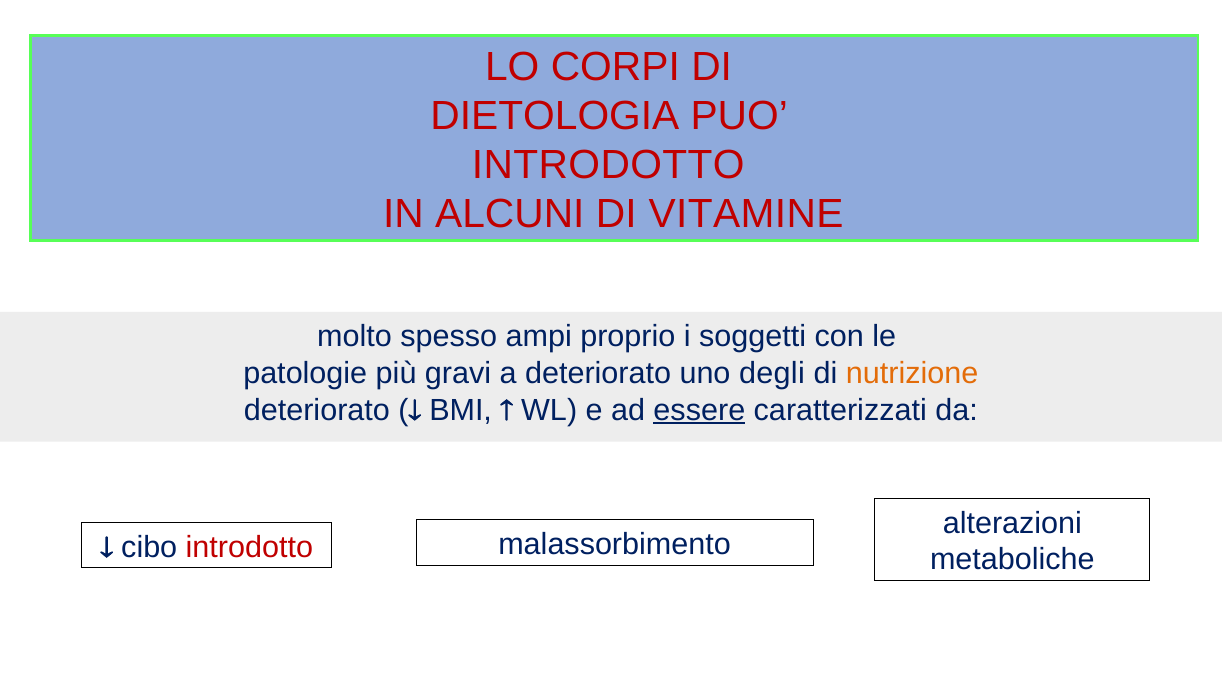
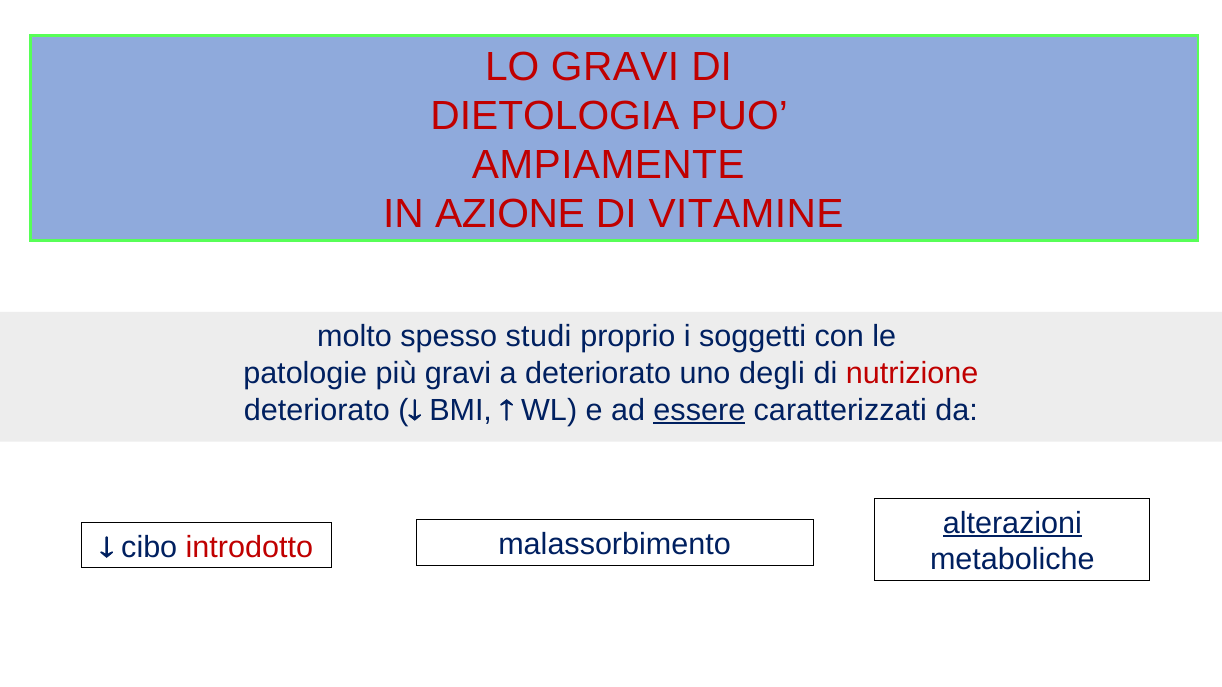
LO CORPI: CORPI -> GRAVI
INTRODOTTO at (608, 165): INTRODOTTO -> AMPIAMENTE
ALCUNI: ALCUNI -> AZIONE
ampi: ampi -> studi
nutrizione colour: orange -> red
alterazioni underline: none -> present
